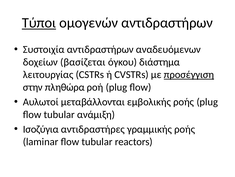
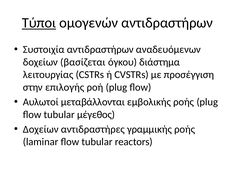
προσέγγιση underline: present -> none
πληθώρα: πληθώρα -> επιλογής
ανάμιξη: ανάμιξη -> μέγεθος
Ισοζύγια at (41, 129): Ισοζύγια -> Δοχείων
